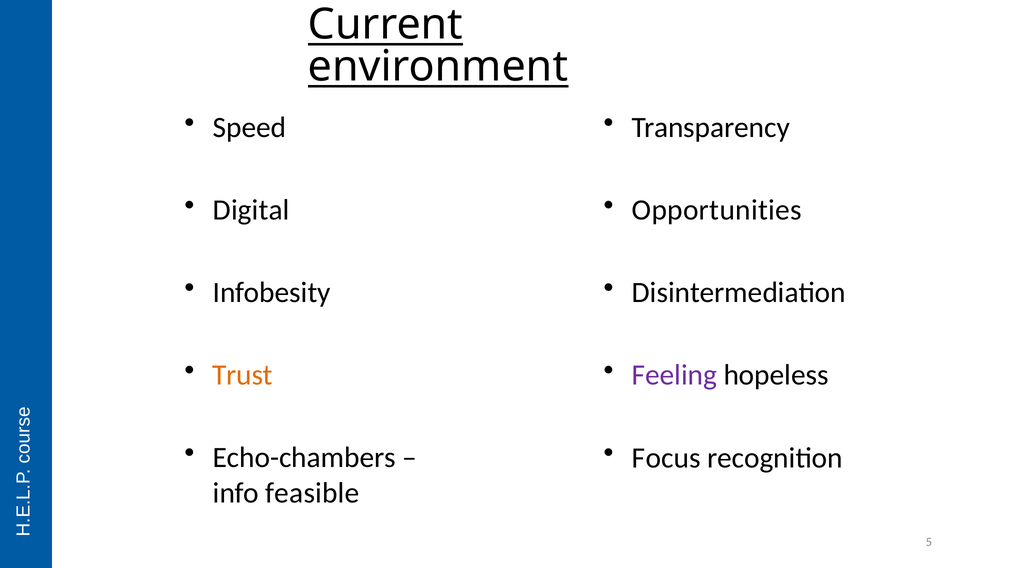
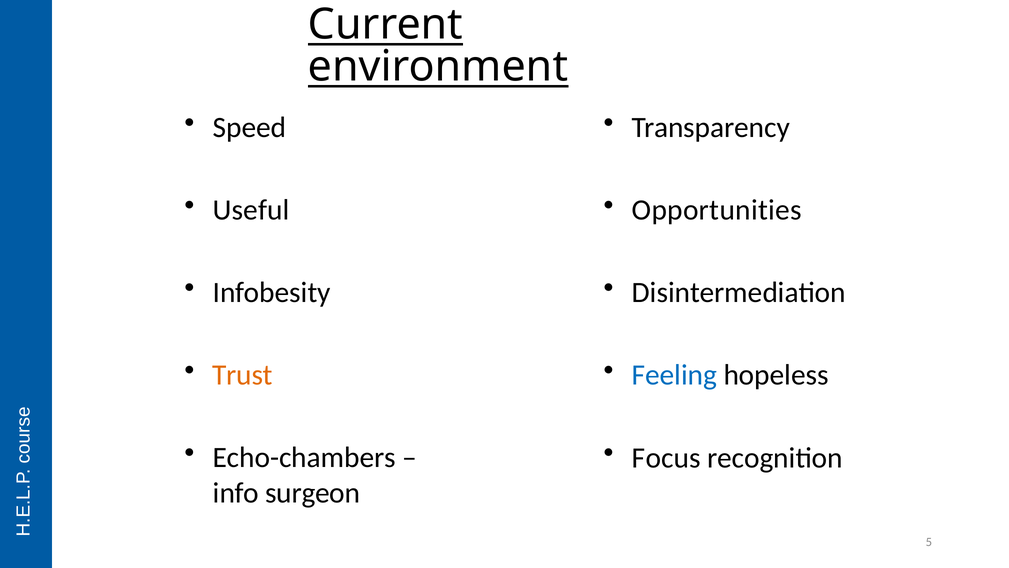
Digital: Digital -> Useful
Feeling colour: purple -> blue
feasible: feasible -> surgeon
